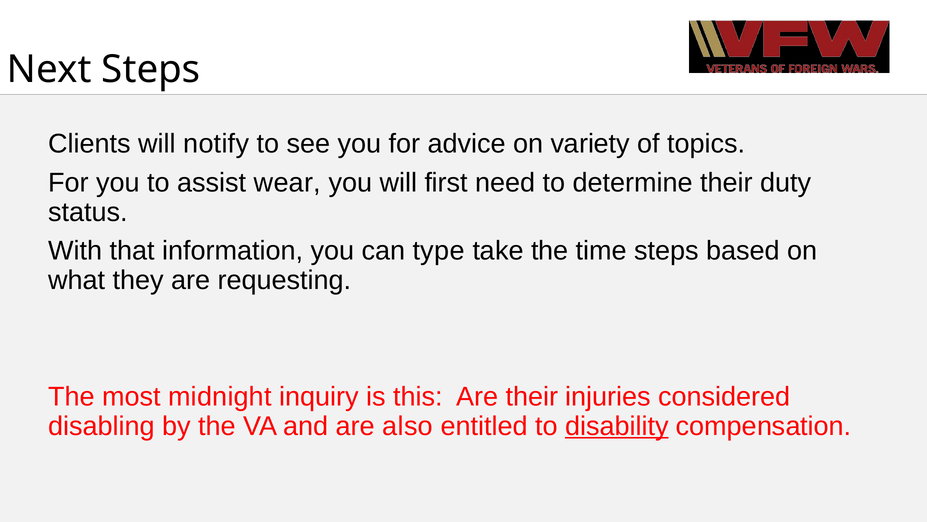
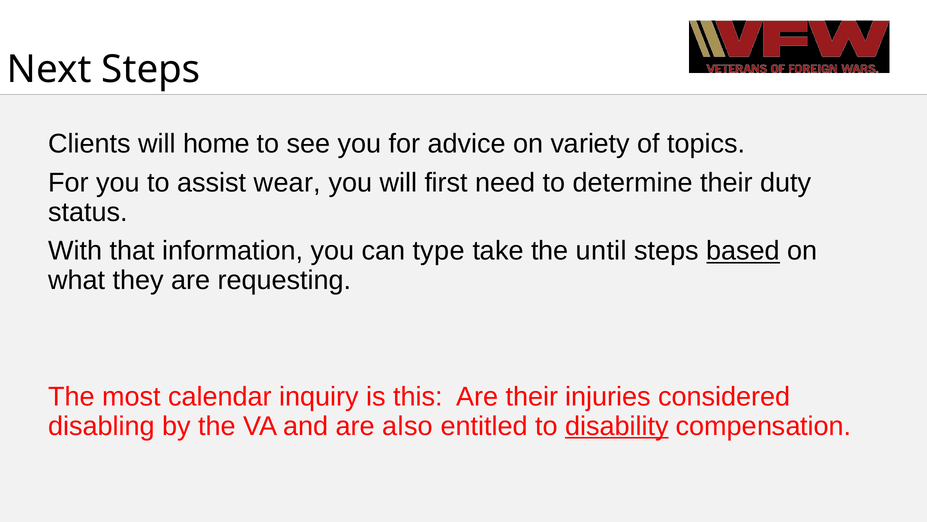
notify: notify -> home
time: time -> until
based underline: none -> present
midnight: midnight -> calendar
